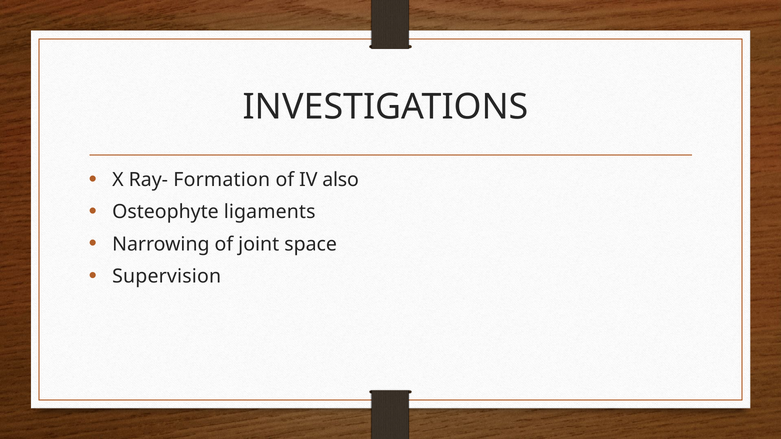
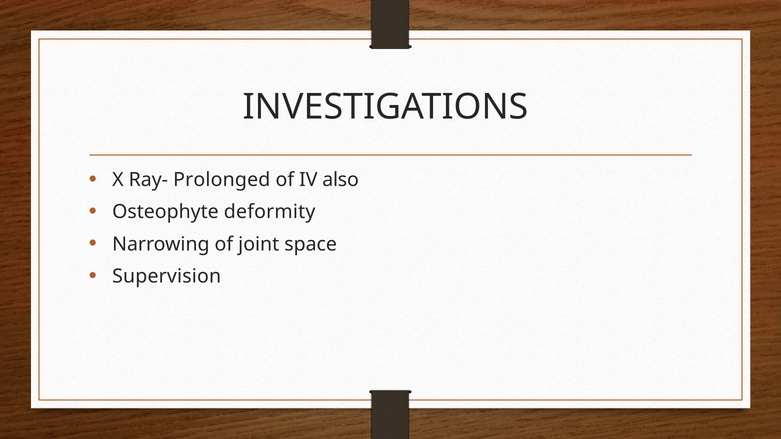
Formation: Formation -> Prolonged
ligaments: ligaments -> deformity
